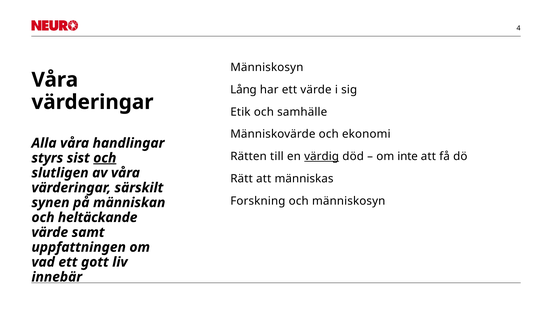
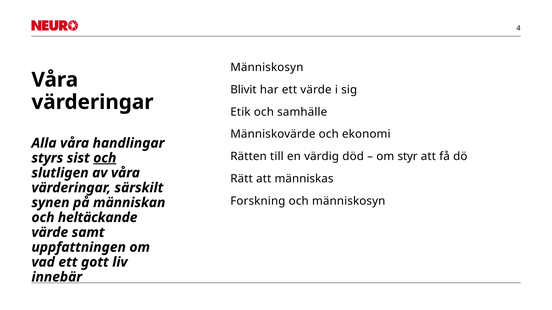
Lång: Lång -> Blivit
värdig underline: present -> none
inte: inte -> styr
